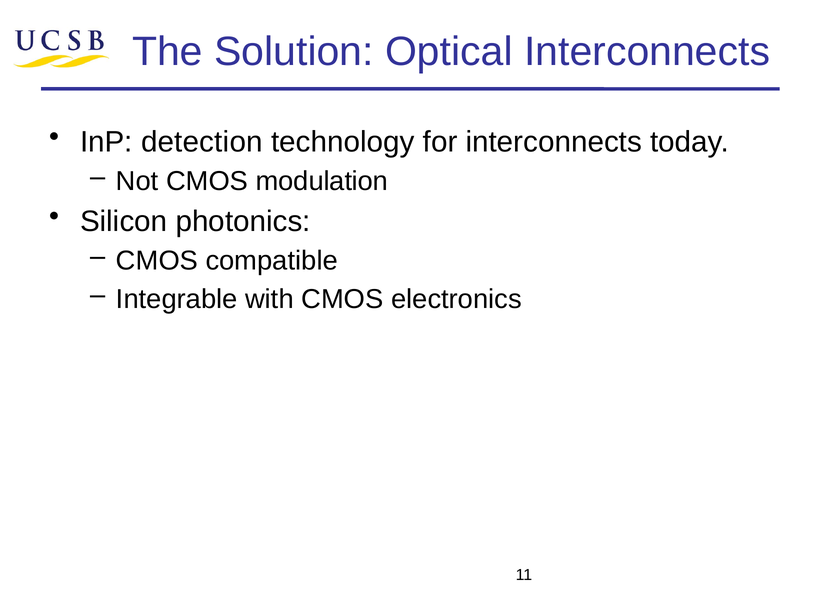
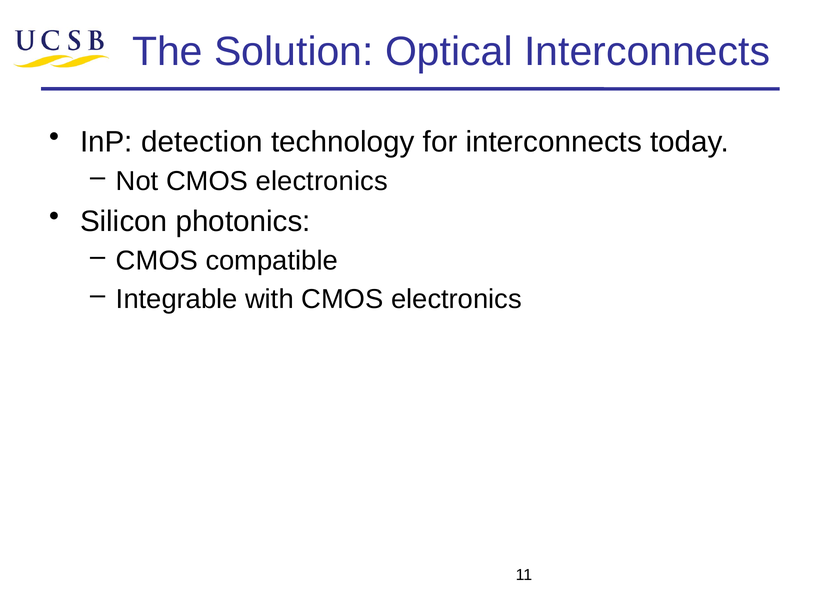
Not CMOS modulation: modulation -> electronics
